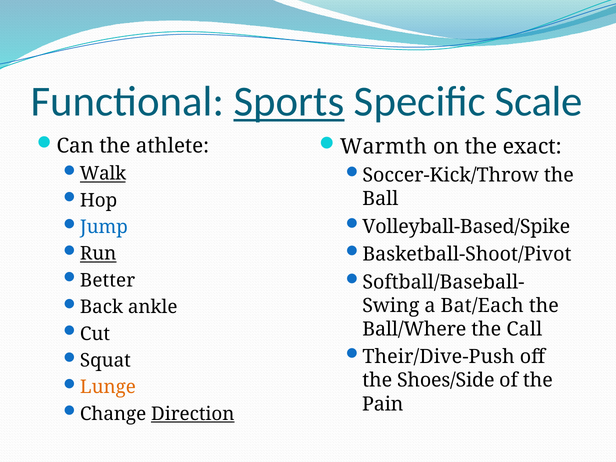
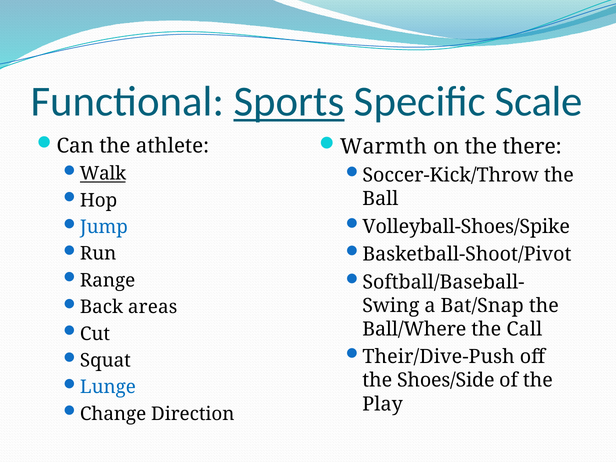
exact: exact -> there
Volleyball-Based/Spike: Volleyball-Based/Spike -> Volleyball-Shoes/Spike
Run underline: present -> none
Better: Better -> Range
ankle: ankle -> areas
Bat/Each: Bat/Each -> Bat/Snap
Lunge colour: orange -> blue
Pain: Pain -> Play
Direction underline: present -> none
